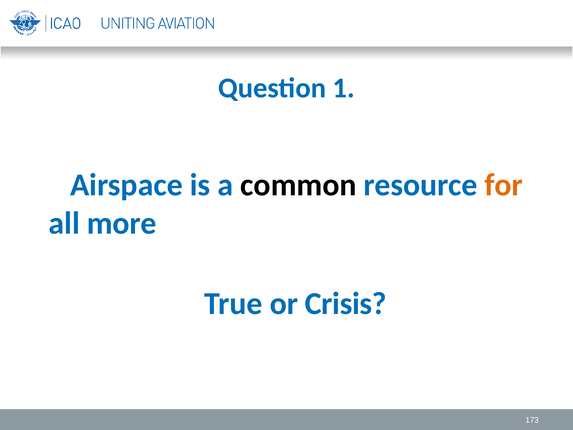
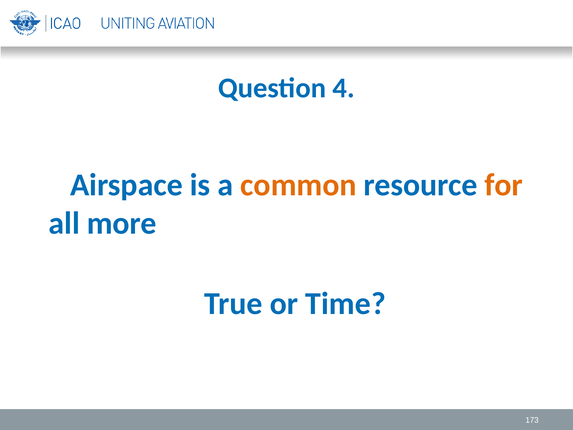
1: 1 -> 4
common colour: black -> orange
Crisis: Crisis -> Time
